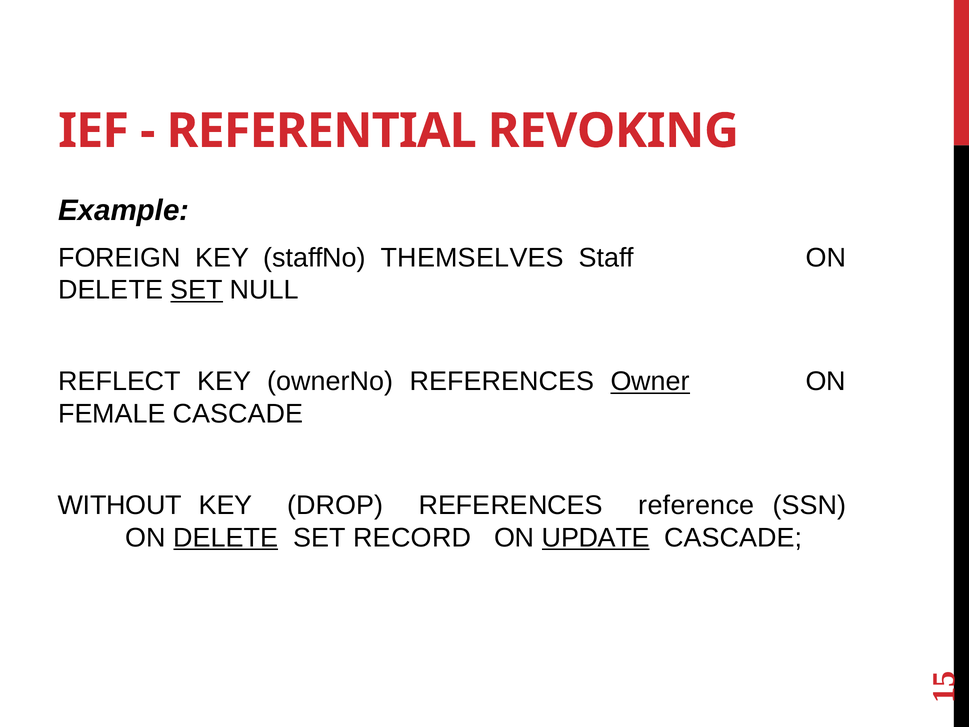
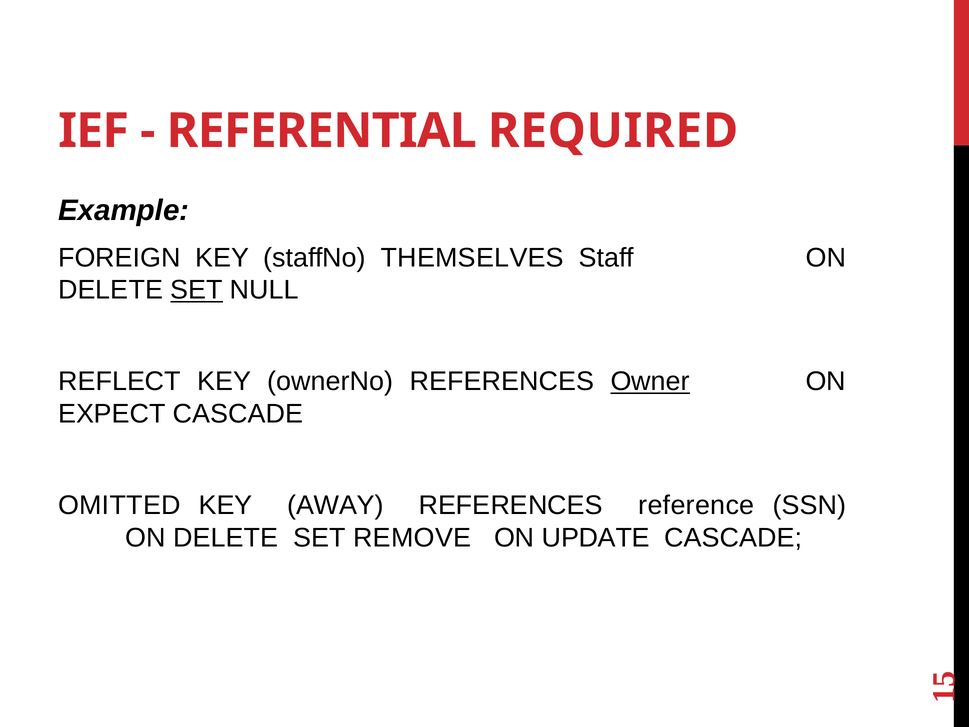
REVOKING: REVOKING -> REQUIRED
FEMALE: FEMALE -> EXPECT
WITHOUT: WITHOUT -> OMITTED
DROP: DROP -> AWAY
DELETE at (226, 538) underline: present -> none
RECORD: RECORD -> REMOVE
UPDATE underline: present -> none
